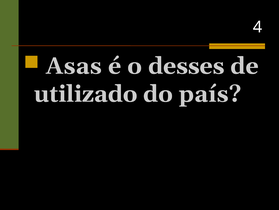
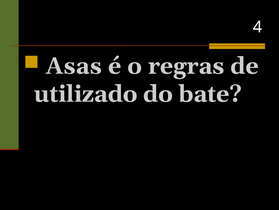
desses: desses -> regras
país: país -> bate
